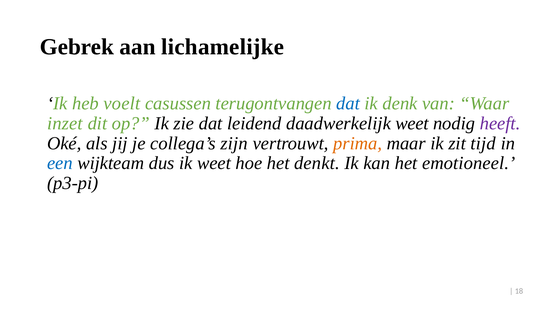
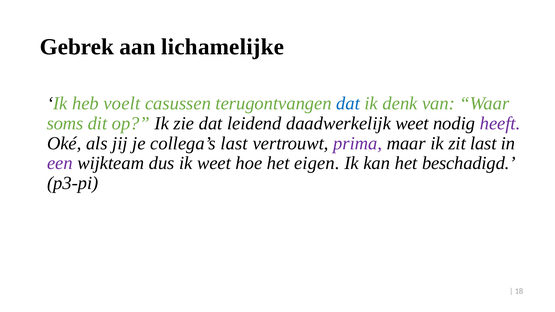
inzet: inzet -> soms
collega’s zijn: zijn -> last
prima colour: orange -> purple
zit tijd: tijd -> last
een colour: blue -> purple
denkt: denkt -> eigen
emotioneel: emotioneel -> beschadigd
